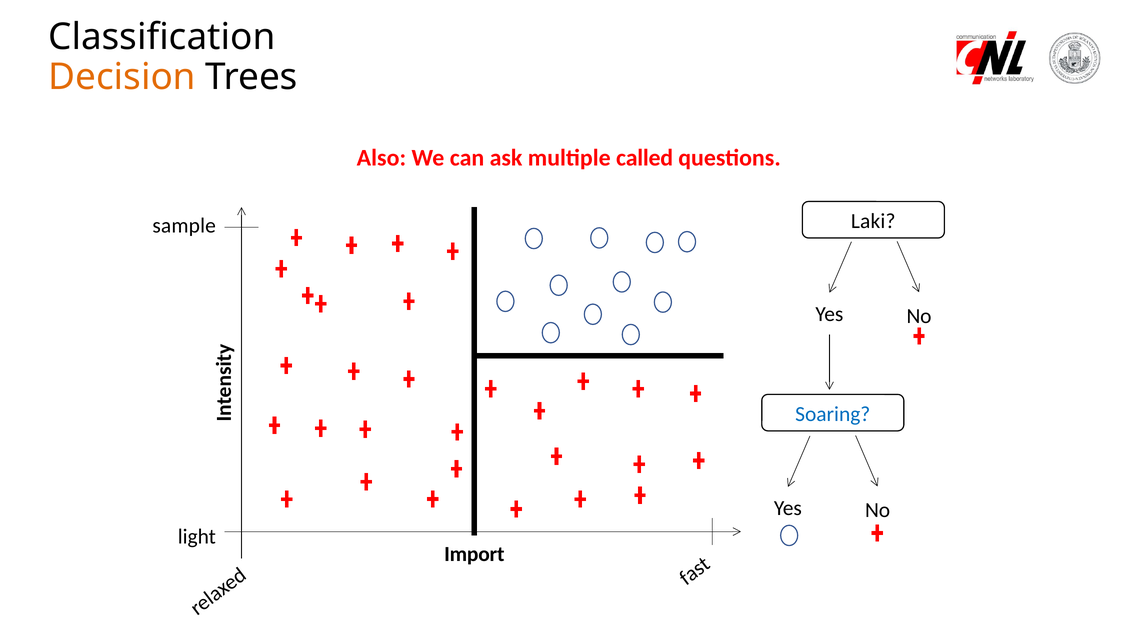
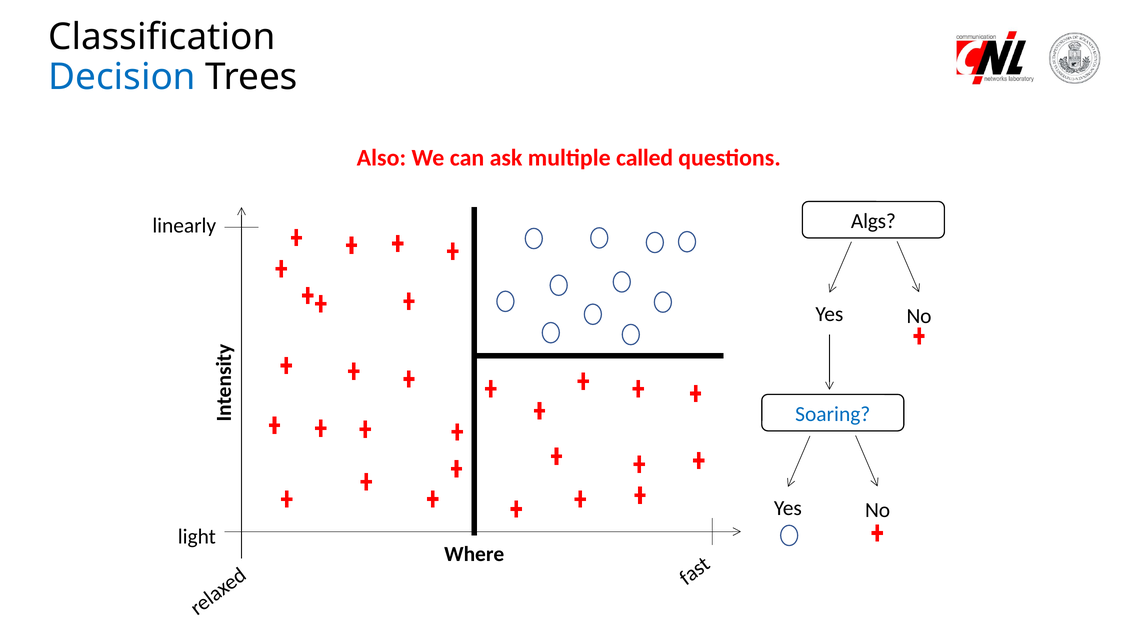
Decision colour: orange -> blue
Laki: Laki -> Algs
sample: sample -> linearly
Import: Import -> Where
